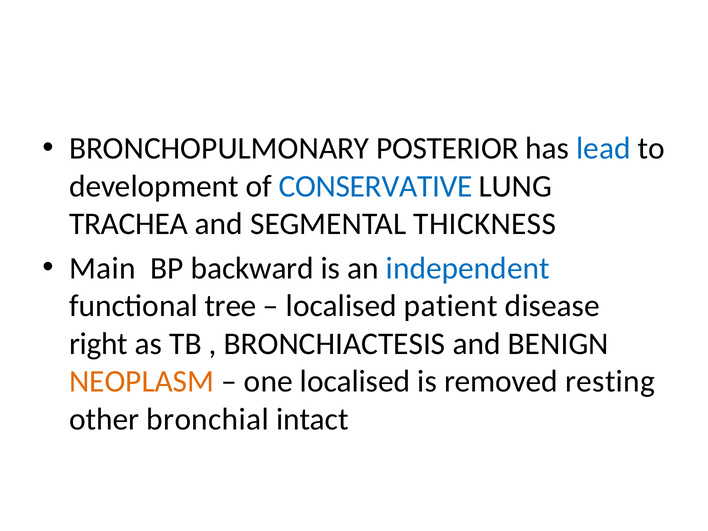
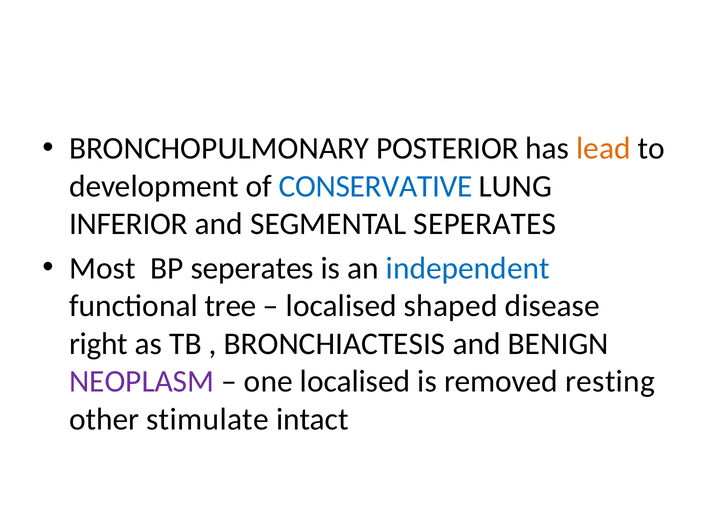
lead colour: blue -> orange
TRACHEA: TRACHEA -> INFERIOR
SEGMENTAL THICKNESS: THICKNESS -> SEPERATES
Main: Main -> Most
BP backward: backward -> seperates
patient: patient -> shaped
NEOPLASM colour: orange -> purple
bronchial: bronchial -> stimulate
